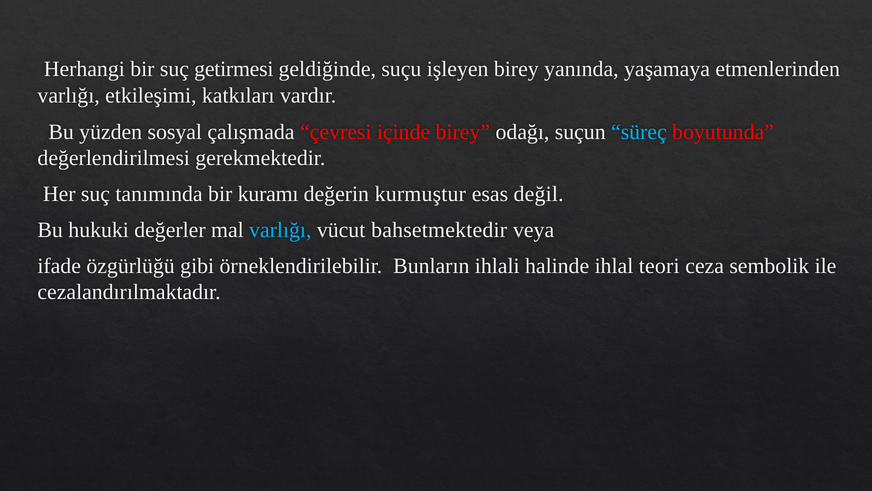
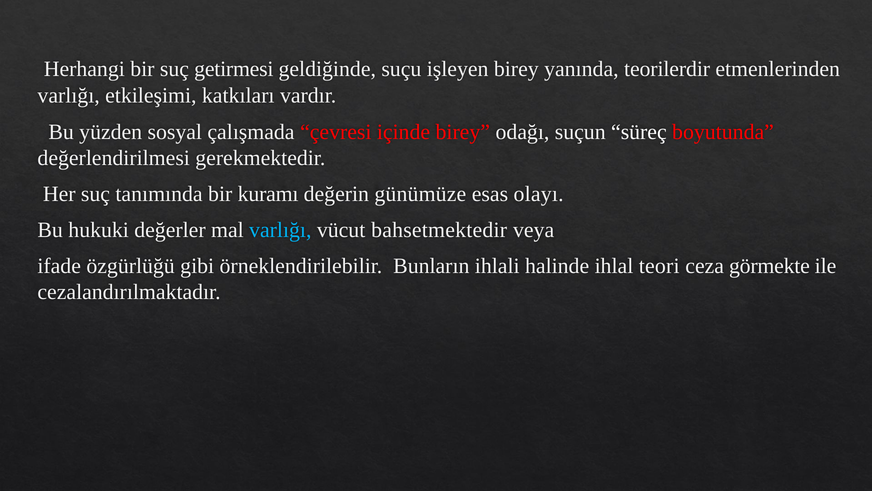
yaşamaya: yaşamaya -> teorilerdir
süreç colour: light blue -> white
kurmuştur: kurmuştur -> günümüze
değil: değil -> olayı
sembolik: sembolik -> görmekte
